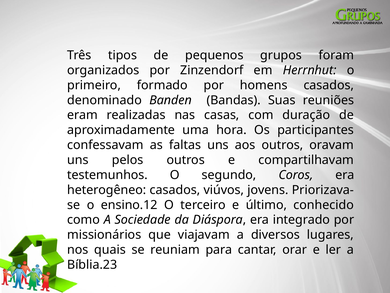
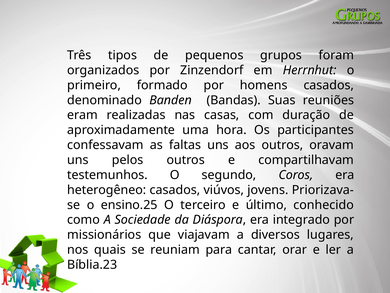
ensino.12: ensino.12 -> ensino.25
